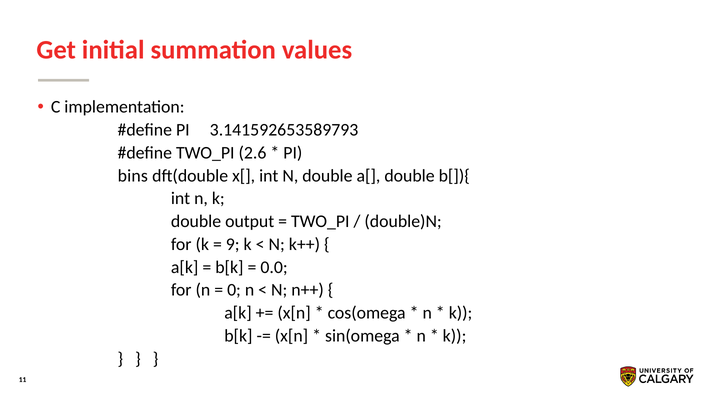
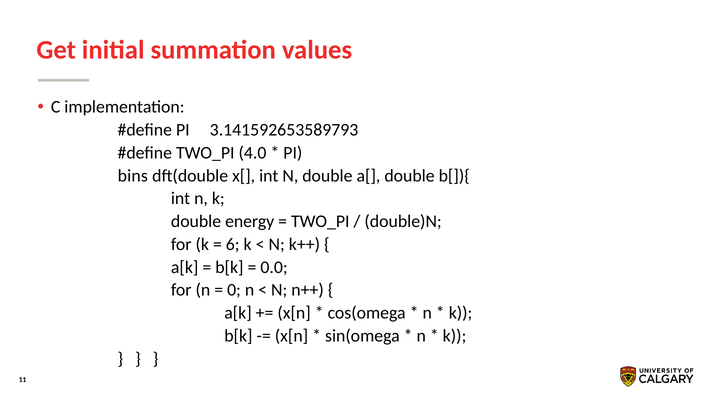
2.6: 2.6 -> 4.0
output: output -> energy
9: 9 -> 6
